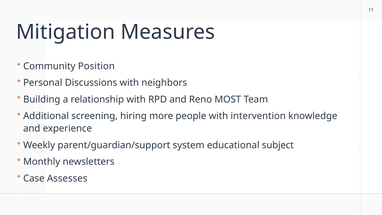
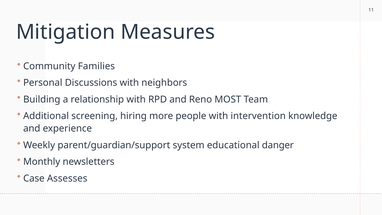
Position: Position -> Families
subject: subject -> danger
